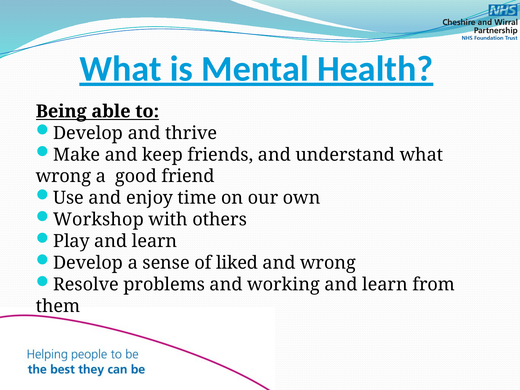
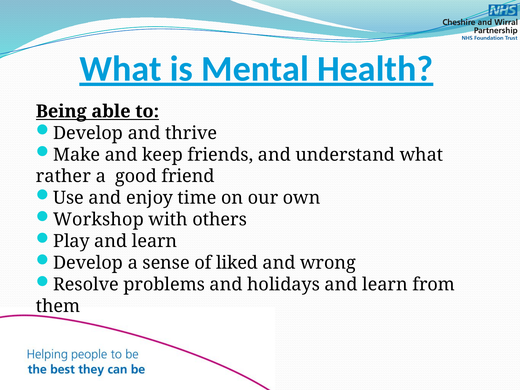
wrong at (63, 176): wrong -> rather
working: working -> holidays
